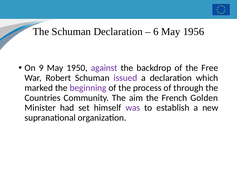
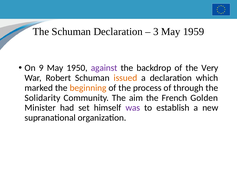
6: 6 -> 3
1956: 1956 -> 1959
Free: Free -> Very
issued colour: purple -> orange
beginning colour: purple -> orange
Countries: Countries -> Solidarity
